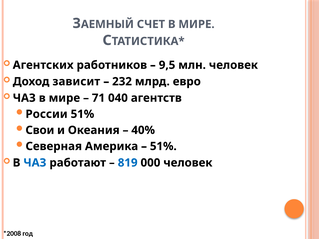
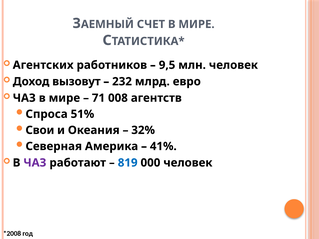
зависит: зависит -> вызовут
040: 040 -> 008
России: России -> Спроса
40%: 40% -> 32%
51% at (163, 146): 51% -> 41%
ЧАЗ at (35, 163) colour: blue -> purple
